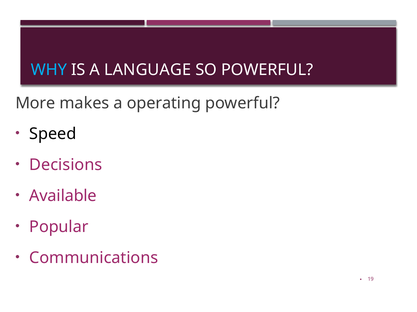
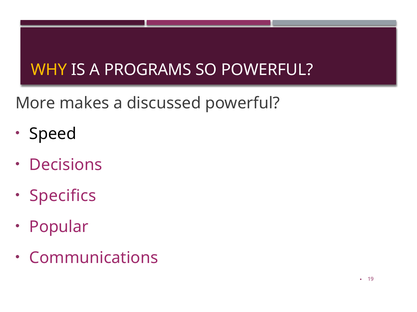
WHY colour: light blue -> yellow
LANGUAGE: LANGUAGE -> PROGRAMS
operating: operating -> discussed
Available: Available -> Specifics
